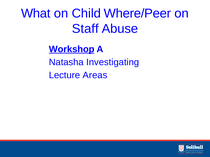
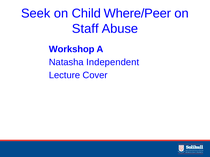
What: What -> Seek
Workshop underline: present -> none
Investigating: Investigating -> Independent
Areas: Areas -> Cover
